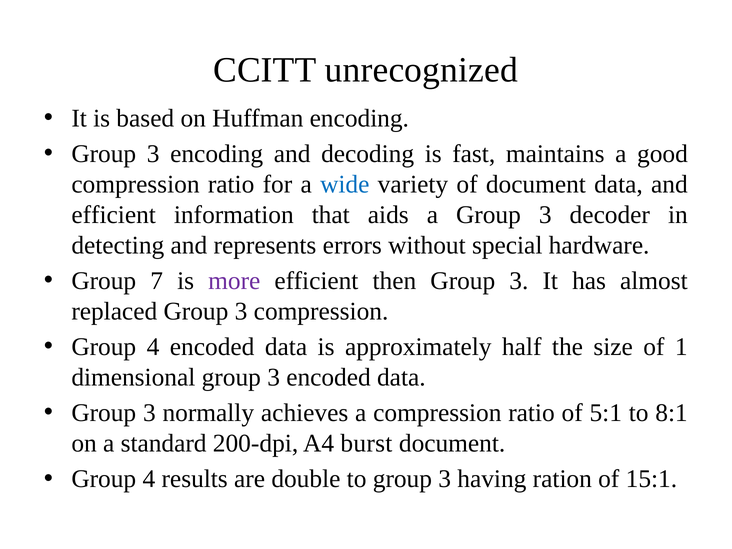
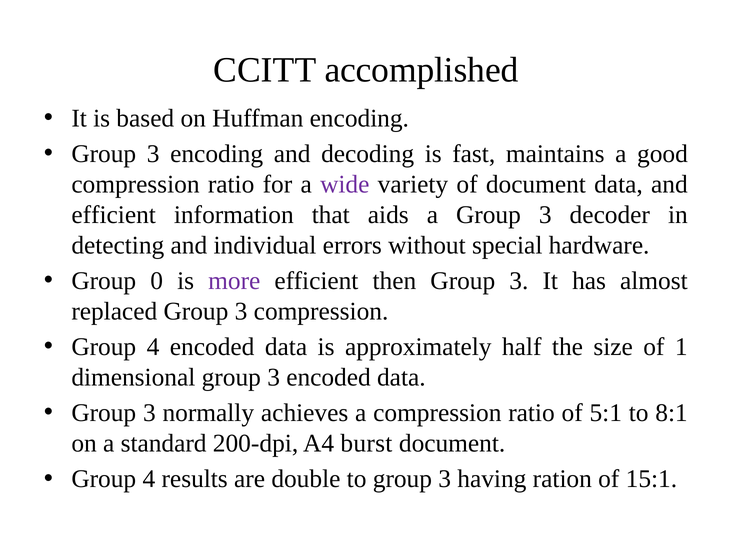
unrecognized: unrecognized -> accomplished
wide colour: blue -> purple
represents: represents -> individual
7: 7 -> 0
